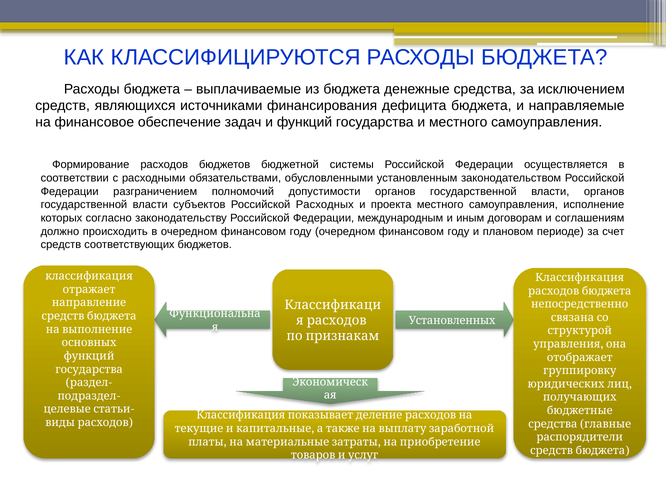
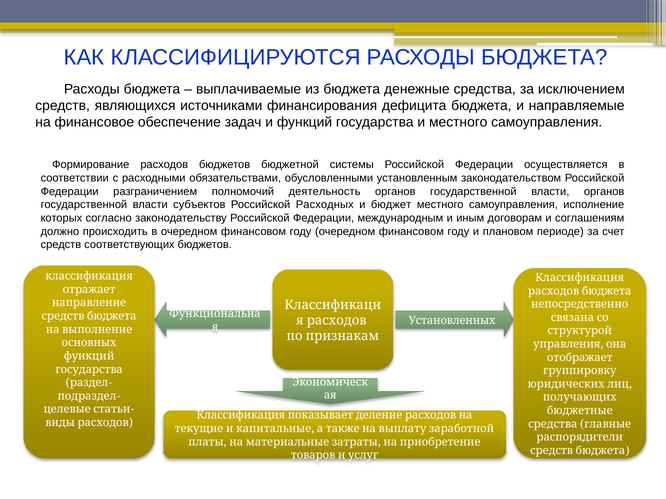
допустимости: допустимости -> деятельность
проекта: проекта -> бюджет
